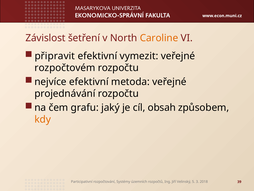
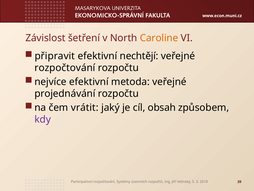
vymezit: vymezit -> nechtějí
rozpočtovém at (65, 68): rozpočtovém -> rozpočtování
grafu: grafu -> vrátit
kdy colour: orange -> purple
